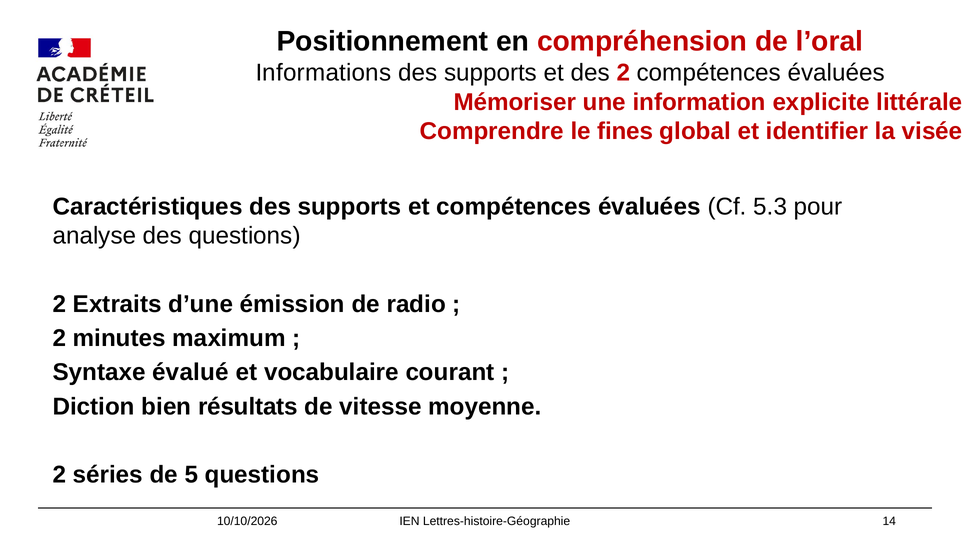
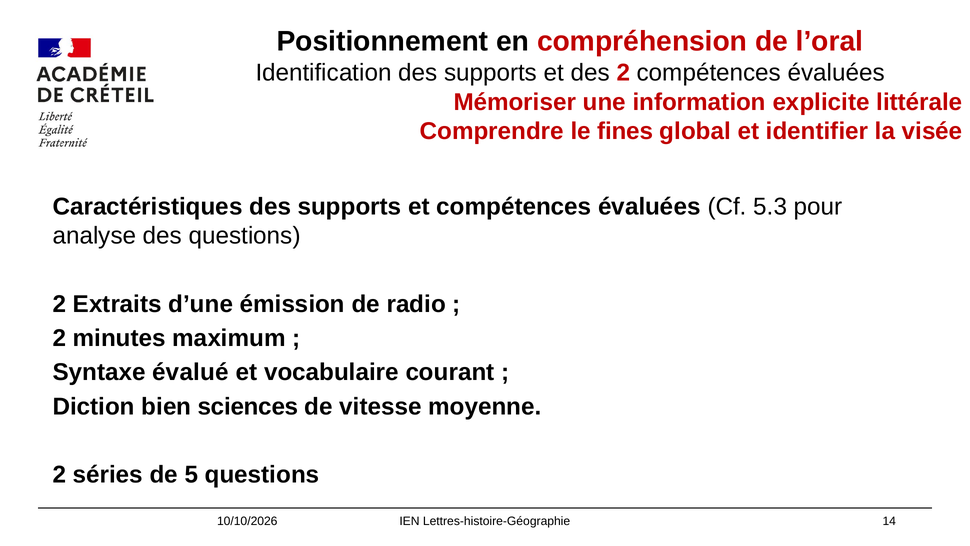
Informations: Informations -> Identification
résultats: résultats -> sciences
